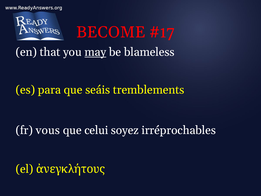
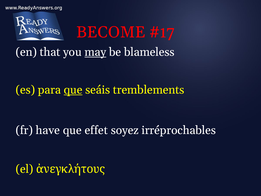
que at (73, 90) underline: none -> present
vous: vous -> have
celui: celui -> effet
